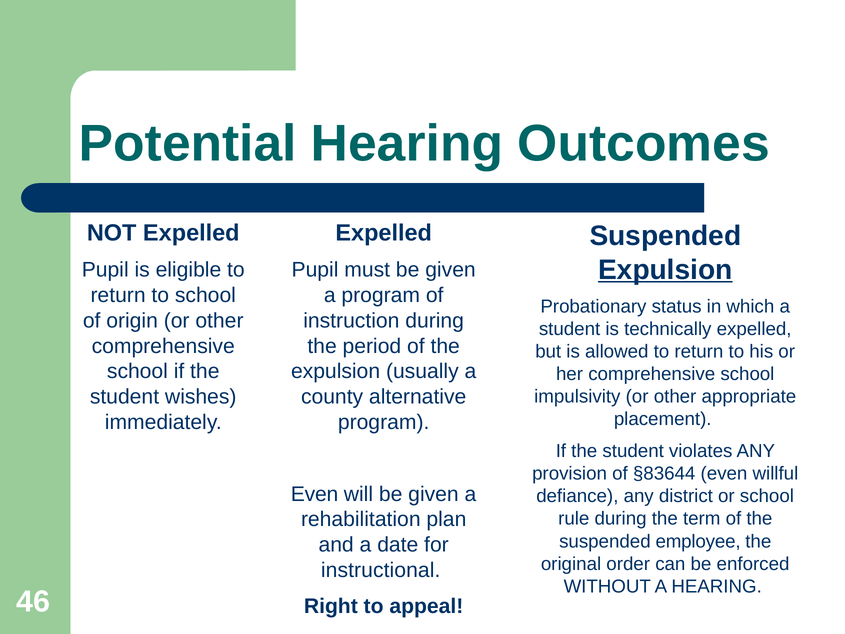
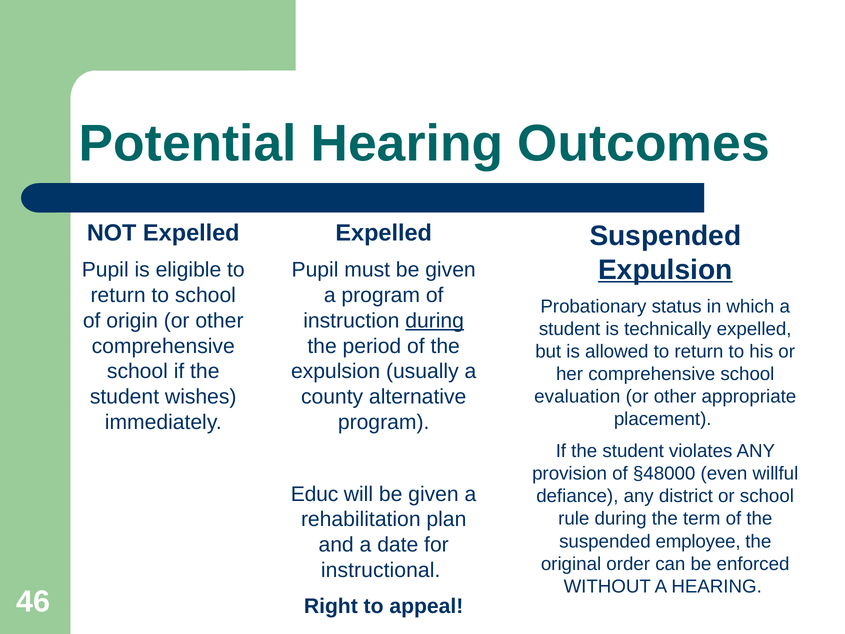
during at (435, 321) underline: none -> present
impulsivity: impulsivity -> evaluation
§83644: §83644 -> §48000
Even at (315, 494): Even -> Educ
